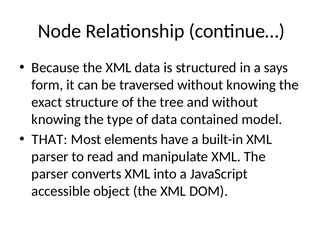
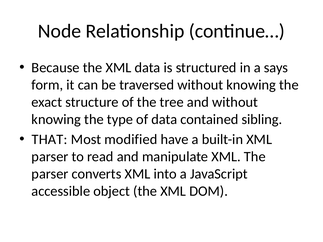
model: model -> sibling
elements: elements -> modified
